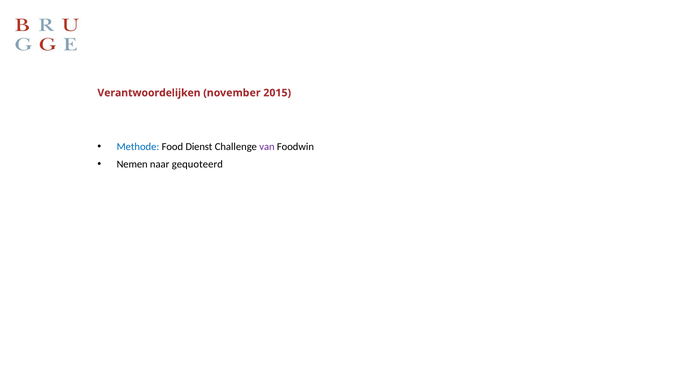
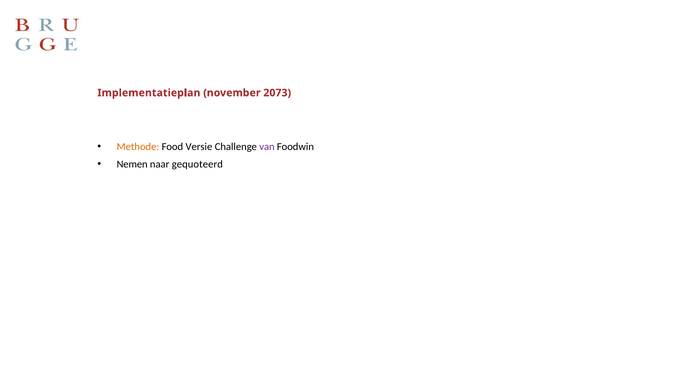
Verantwoordelijken: Verantwoordelijken -> Implementatieplan
2015: 2015 -> 2073
Methode colour: blue -> orange
Dienst: Dienst -> Versie
